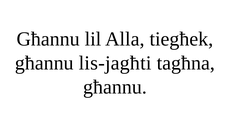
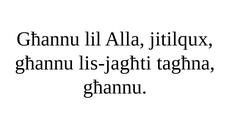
tiegħek: tiegħek -> jitilqux
